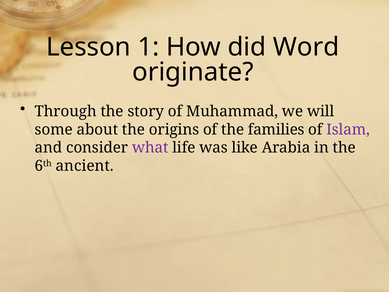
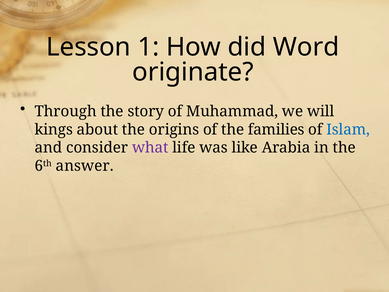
some: some -> kings
Islam colour: purple -> blue
ancient: ancient -> answer
